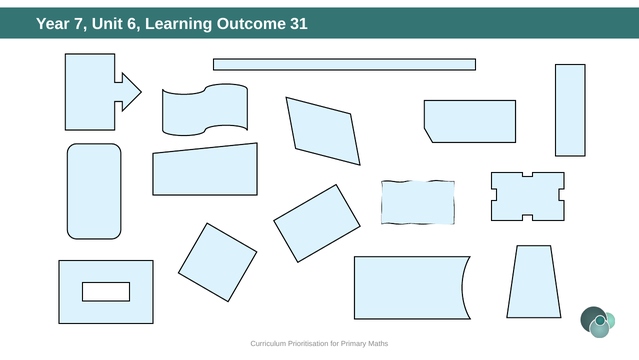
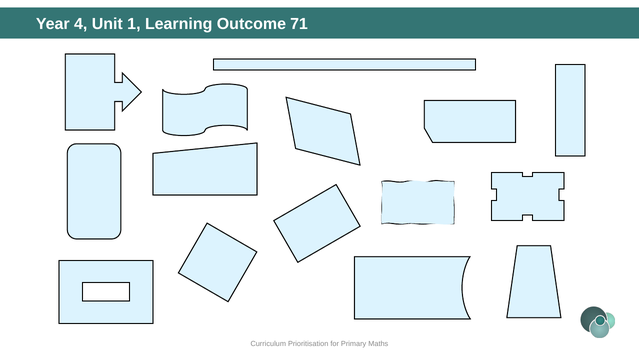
7: 7 -> 4
6: 6 -> 1
31: 31 -> 71
